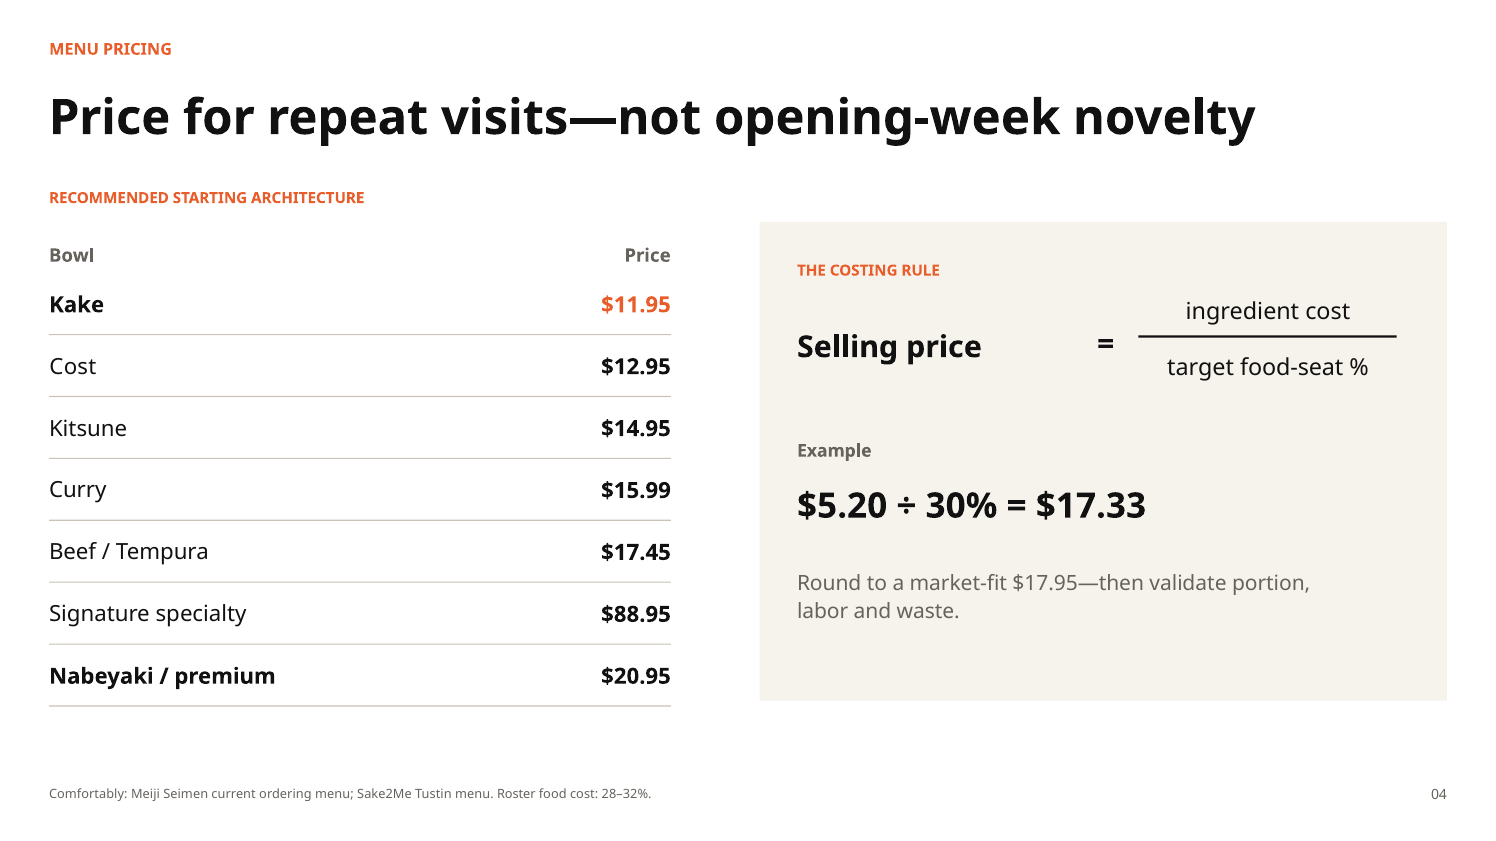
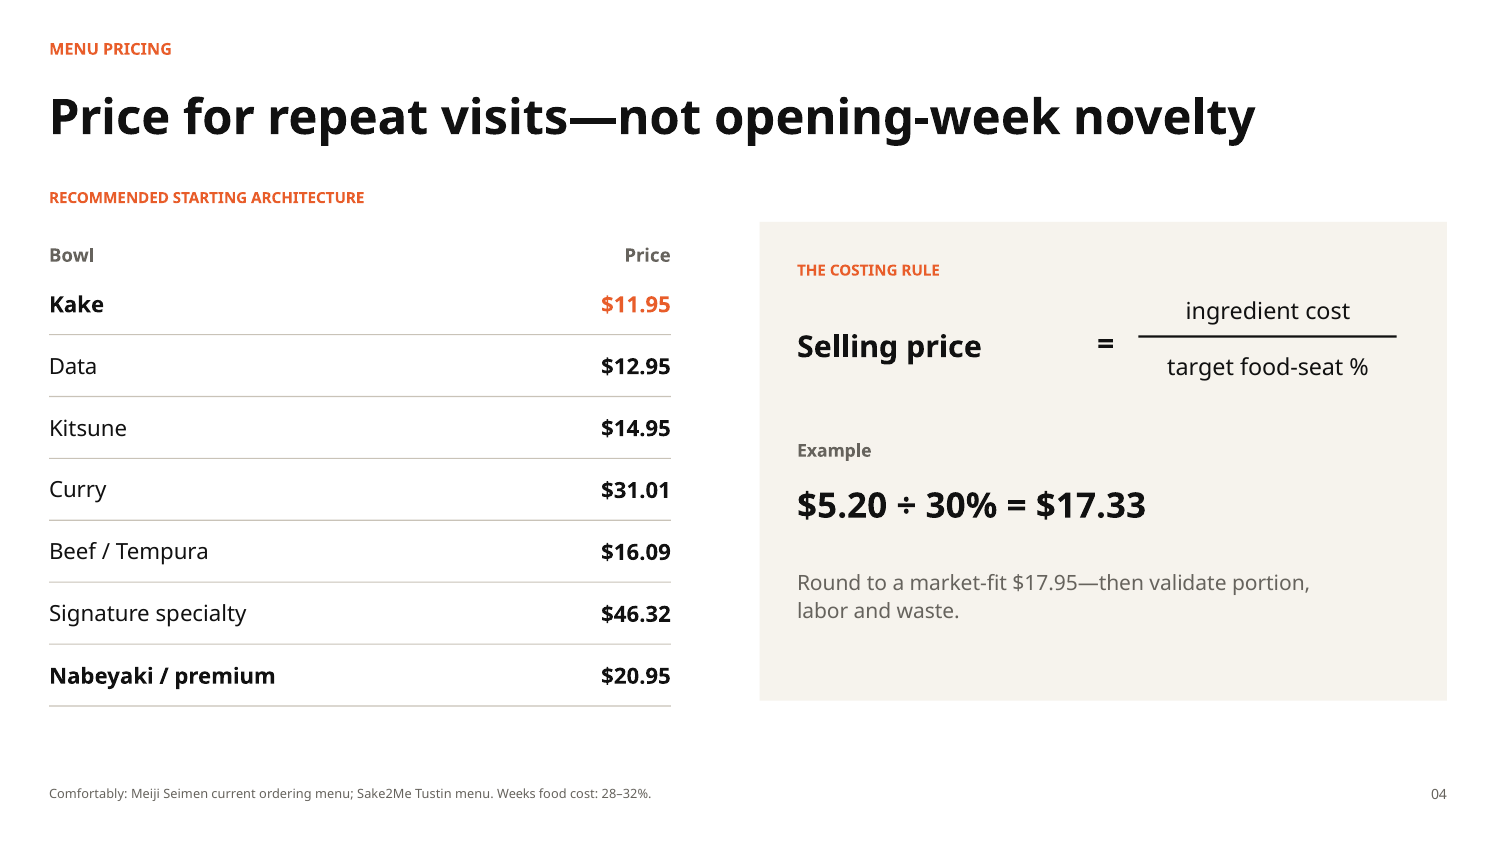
Cost at (73, 367): Cost -> Data
$15.99: $15.99 -> $31.01
$17.45: $17.45 -> $16.09
$88.95: $88.95 -> $46.32
Roster: Roster -> Weeks
